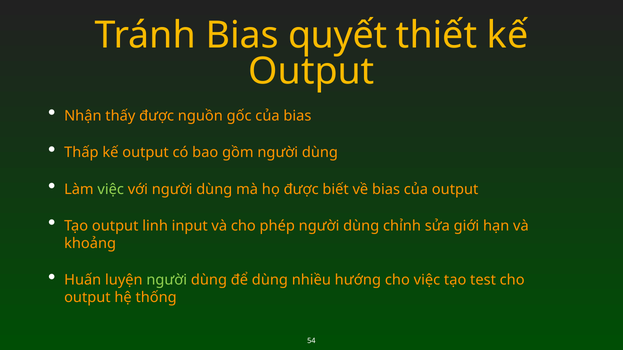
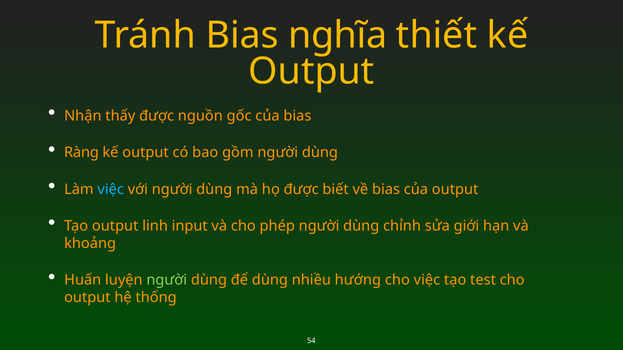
quyết: quyết -> nghĩa
Thấp: Thấp -> Ràng
việc at (111, 189) colour: light green -> light blue
